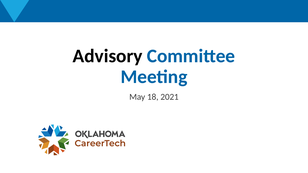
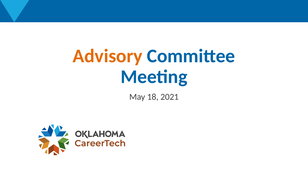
Advisory colour: black -> orange
